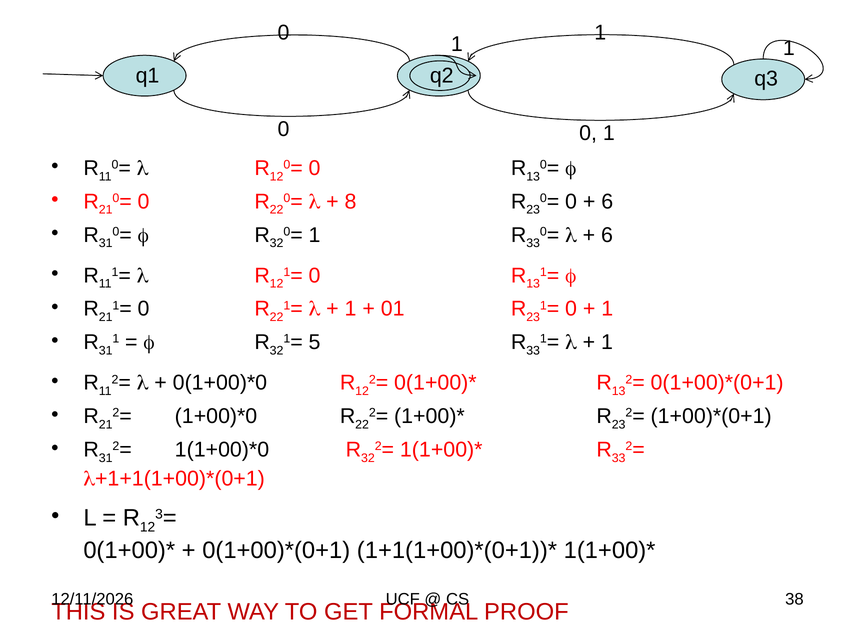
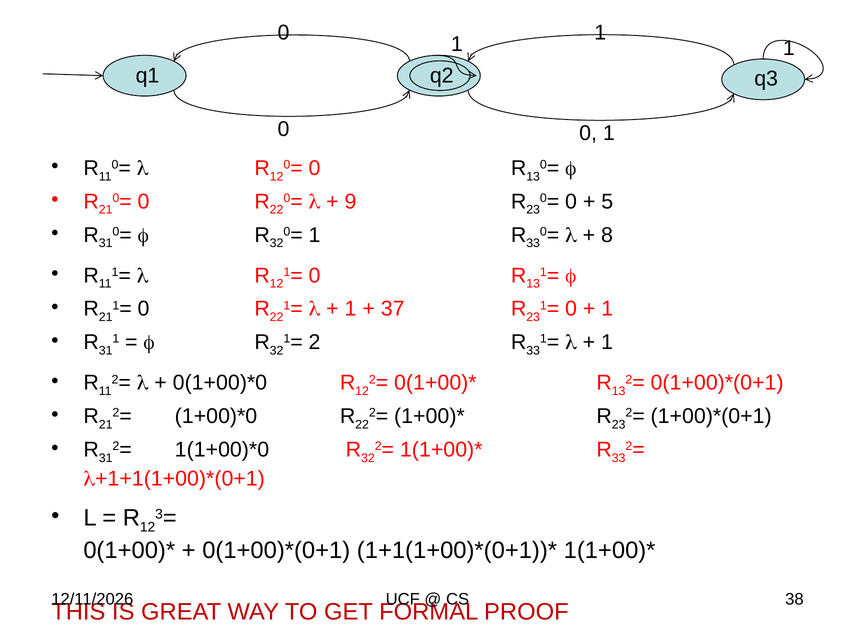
8: 8 -> 9
6 at (607, 202): 6 -> 5
6 at (607, 235): 6 -> 8
01: 01 -> 37
5: 5 -> 2
